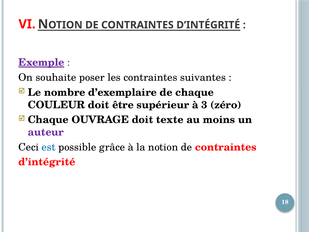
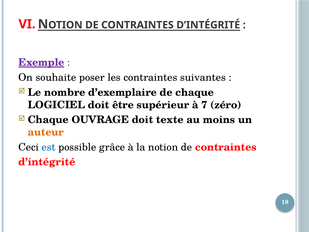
COULEUR: COULEUR -> LOGICIEL
3: 3 -> 7
auteur colour: purple -> orange
